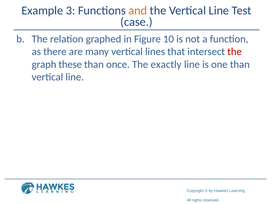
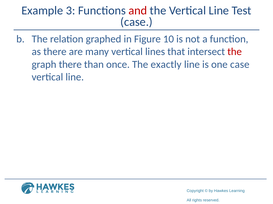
and colour: orange -> red
graph these: these -> there
one than: than -> case
